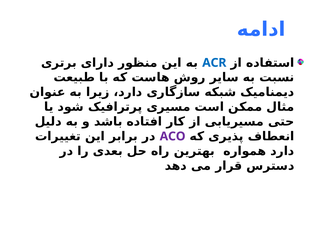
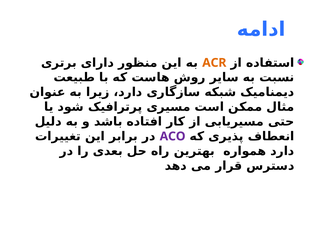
ACR colour: blue -> orange
